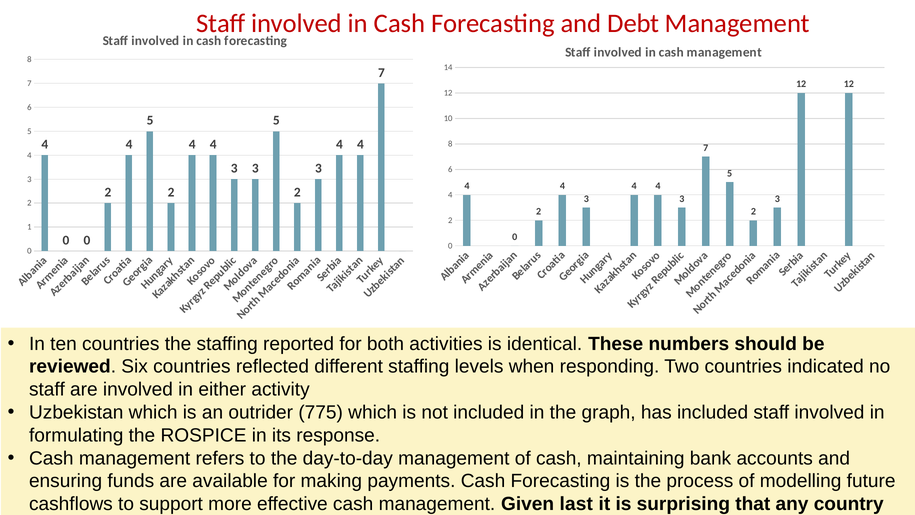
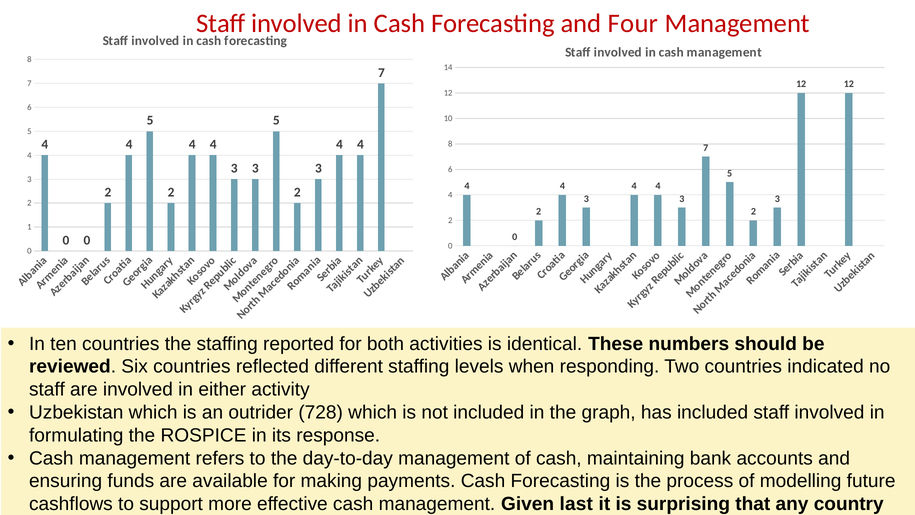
Debt: Debt -> Four
775: 775 -> 728
